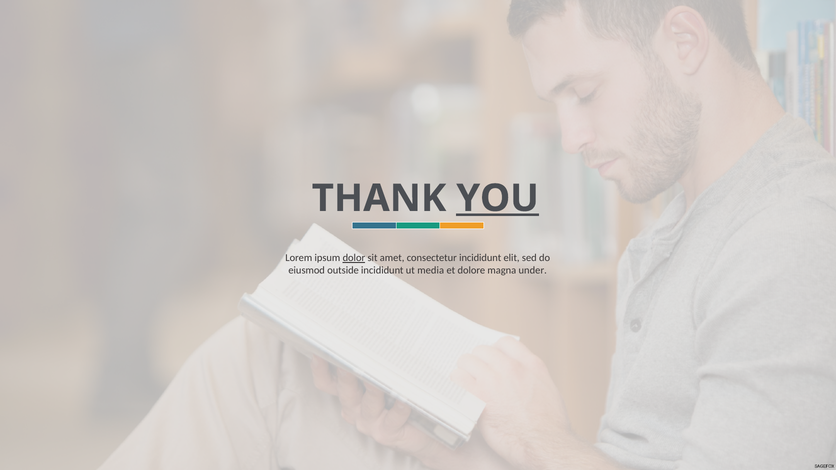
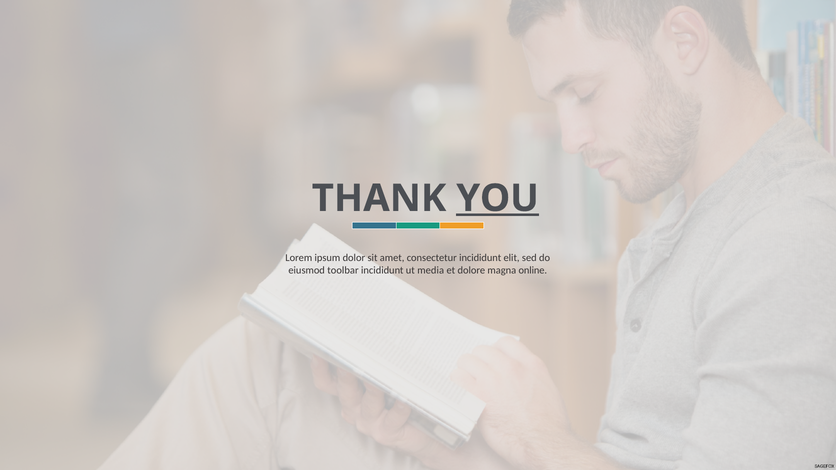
dolor underline: present -> none
outside: outside -> toolbar
under: under -> online
